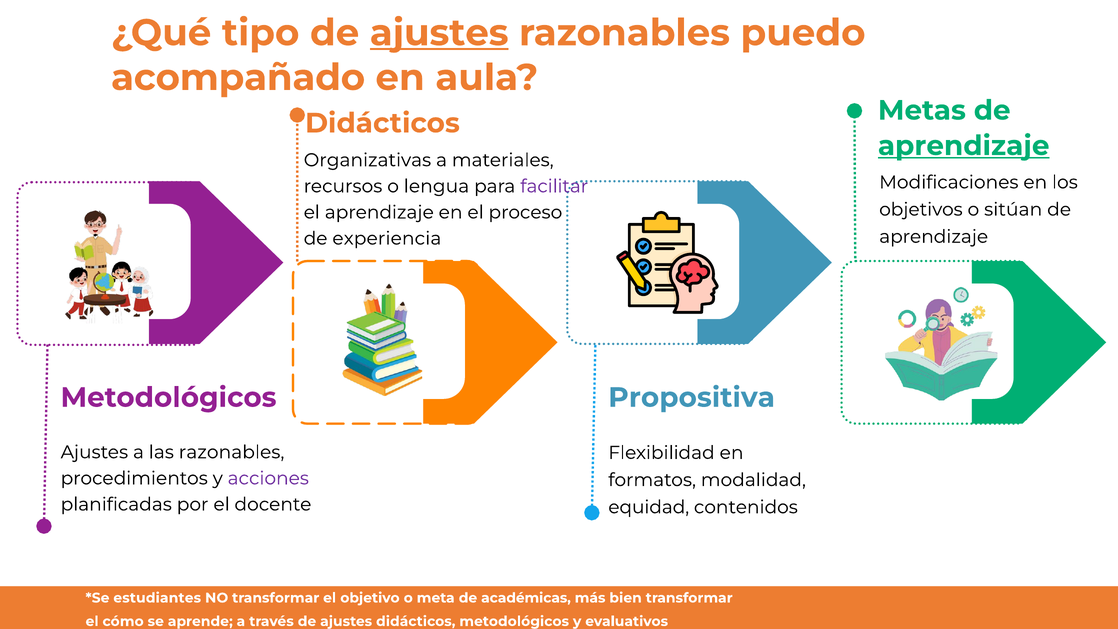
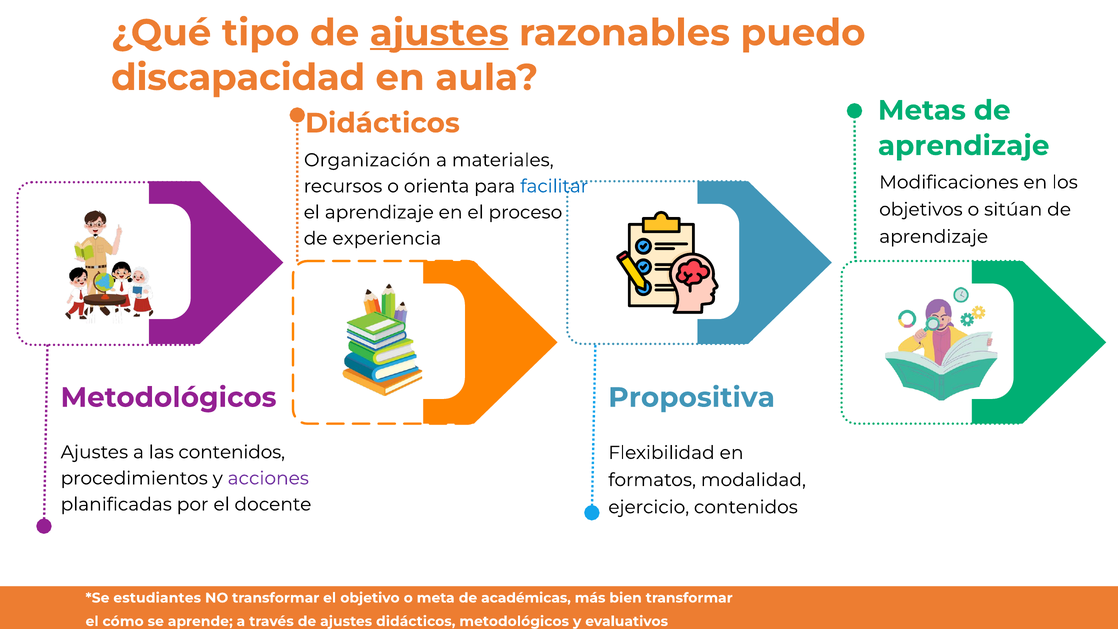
acompañado: acompañado -> discapacidad
aprendizaje at (964, 146) underline: present -> none
Organizativas: Organizativas -> Organización
lengua: lengua -> orienta
facilitar colour: purple -> blue
las razonables: razonables -> contenidos
equidad: equidad -> ejercicio
